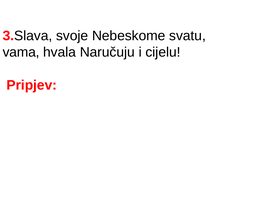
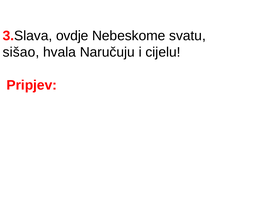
svoje: svoje -> ovdje
vama: vama -> sišao
